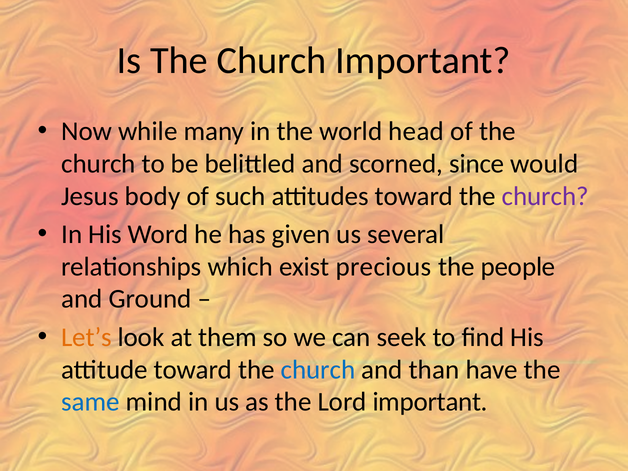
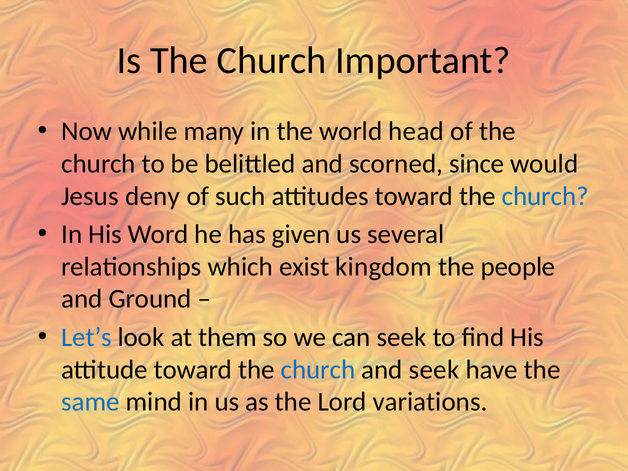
body: body -> deny
church at (545, 196) colour: purple -> blue
precious: precious -> kingdom
Let’s colour: orange -> blue
and than: than -> seek
Lord important: important -> variations
